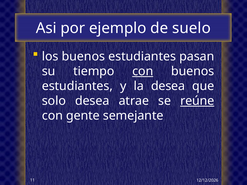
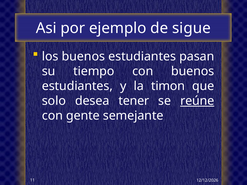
suelo: suelo -> sigue
con at (143, 71) underline: present -> none
la desea: desea -> timon
atrae: atrae -> tener
